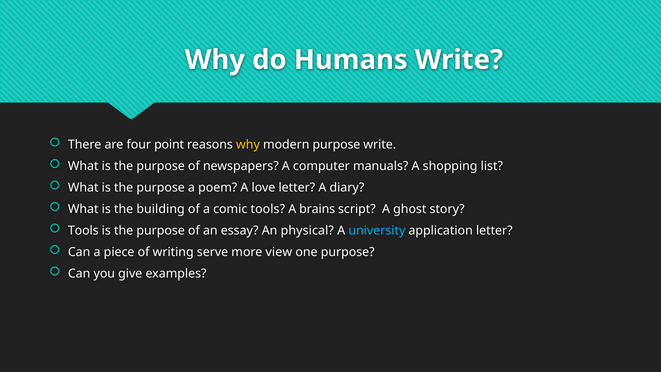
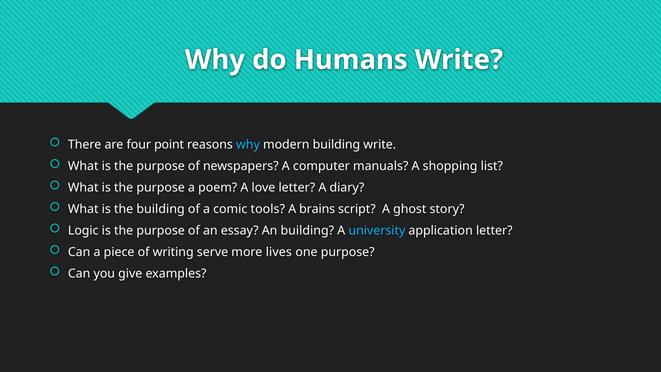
why at (248, 145) colour: yellow -> light blue
modern purpose: purpose -> building
Tools at (83, 231): Tools -> Logic
An physical: physical -> building
view: view -> lives
